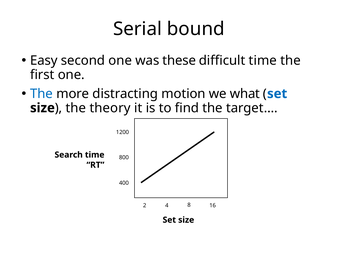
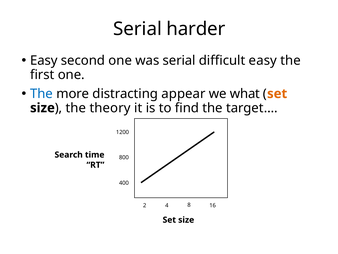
bound: bound -> harder
was these: these -> serial
difficult time: time -> easy
motion: motion -> appear
set at (277, 94) colour: blue -> orange
